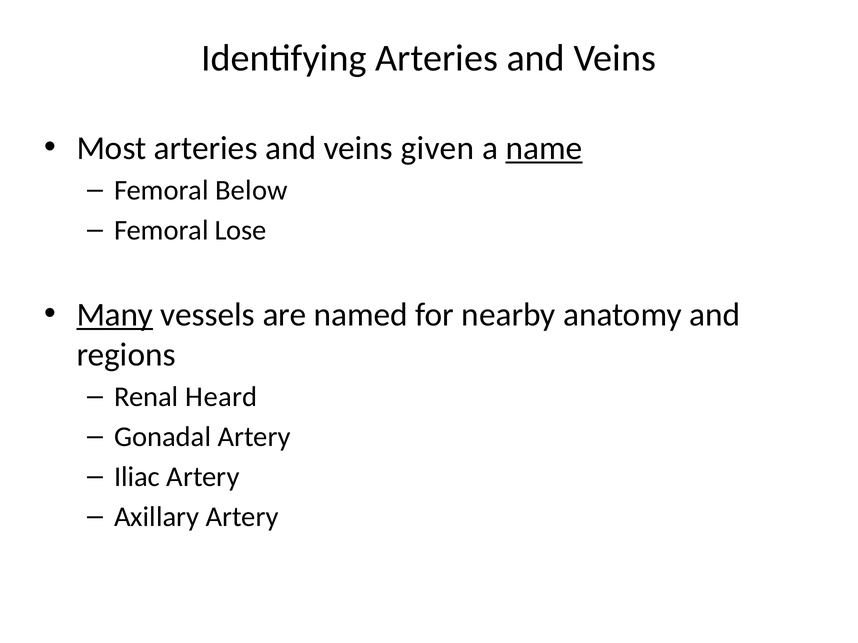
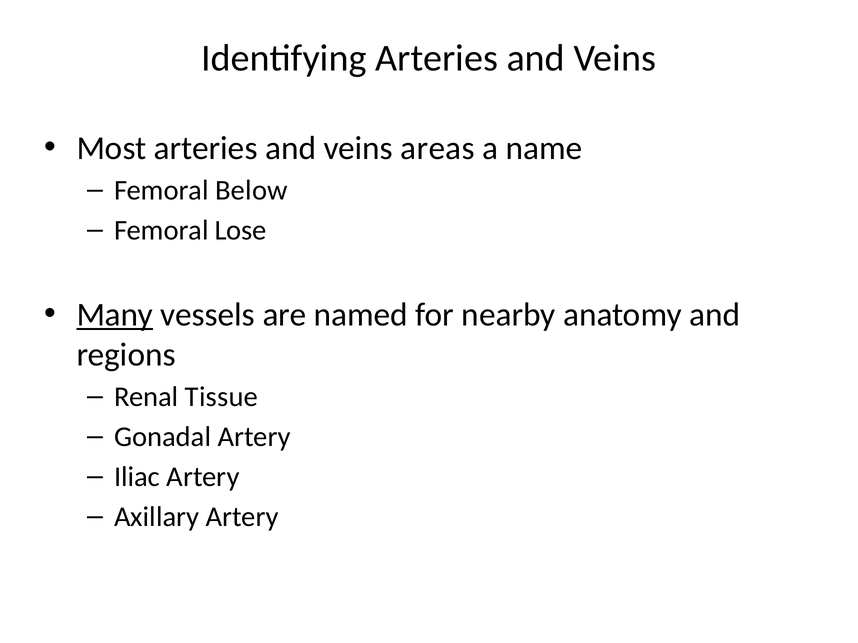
given: given -> areas
name underline: present -> none
Heard: Heard -> Tissue
